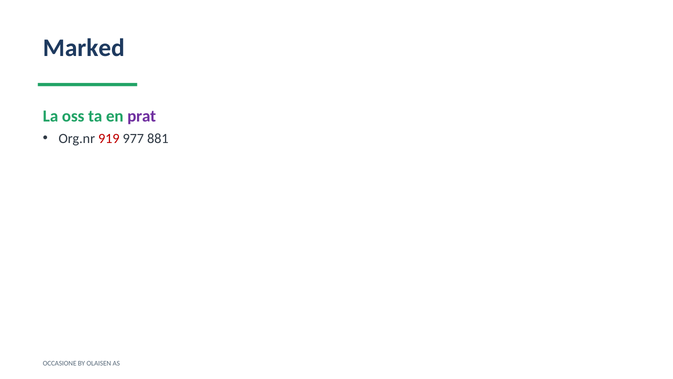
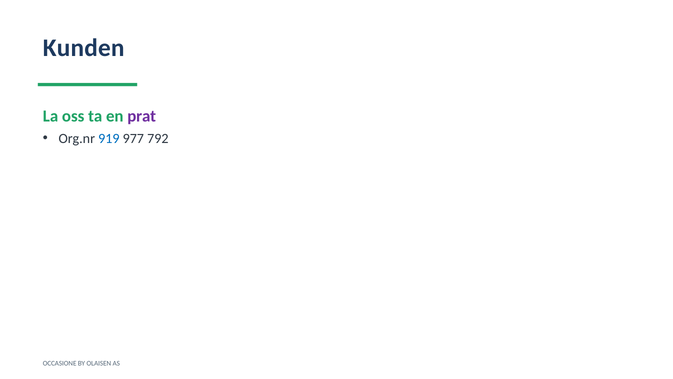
Marked: Marked -> Kunden
919 colour: red -> blue
881: 881 -> 792
